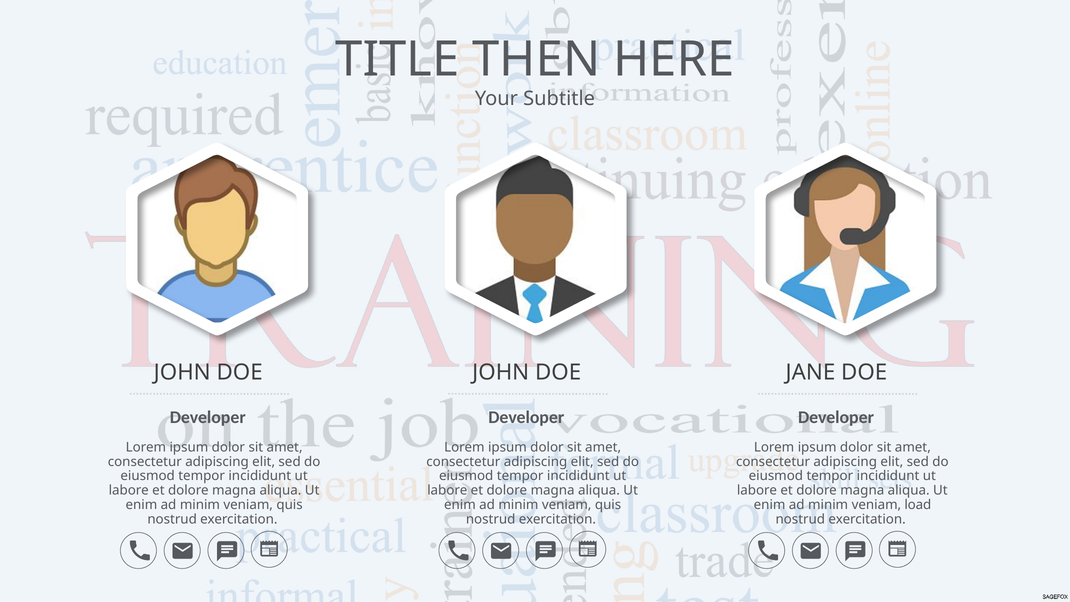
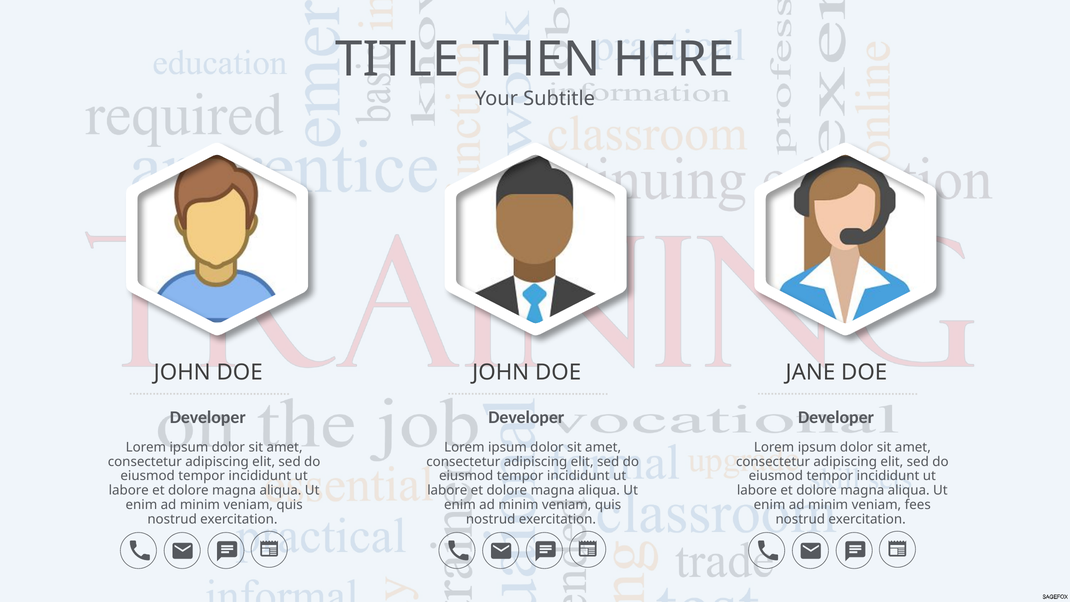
load: load -> fees
